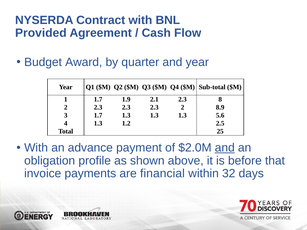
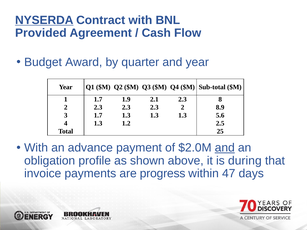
NYSERDA underline: none -> present
before: before -> during
financial: financial -> progress
32: 32 -> 47
